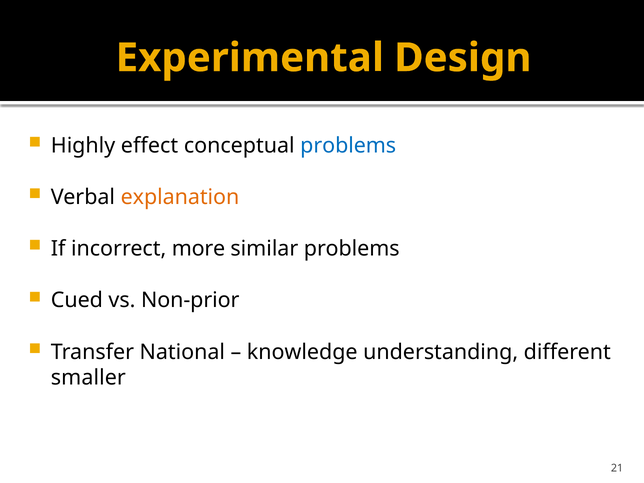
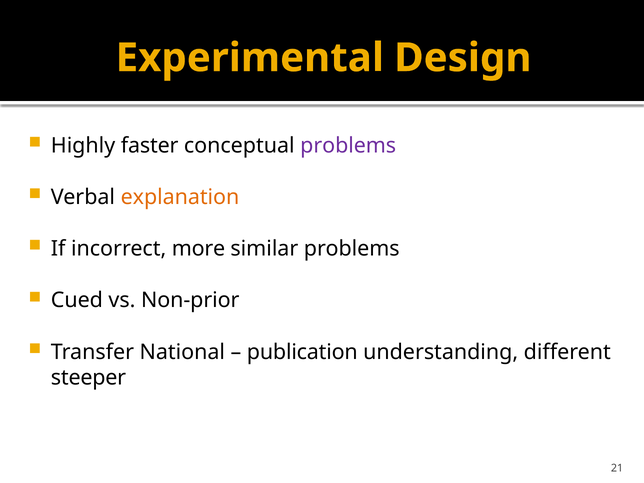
effect: effect -> faster
problems at (348, 146) colour: blue -> purple
knowledge: knowledge -> publication
smaller: smaller -> steeper
